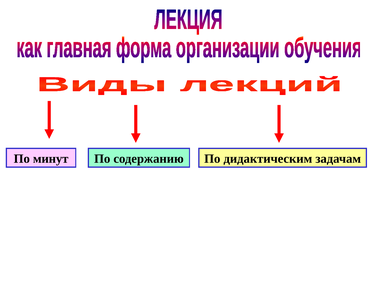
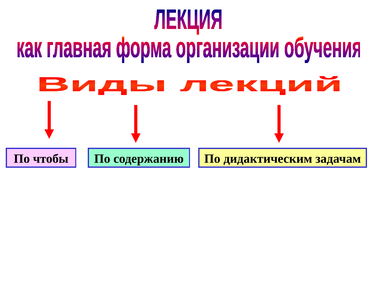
минут: минут -> чтобы
